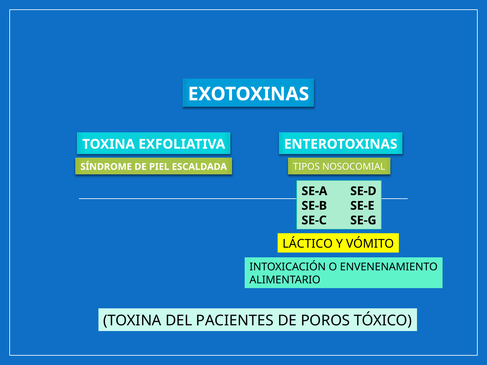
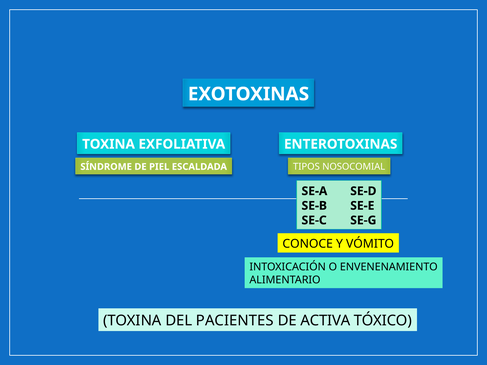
LÁCTICO: LÁCTICO -> CONOCE
POROS: POROS -> ACTIVA
